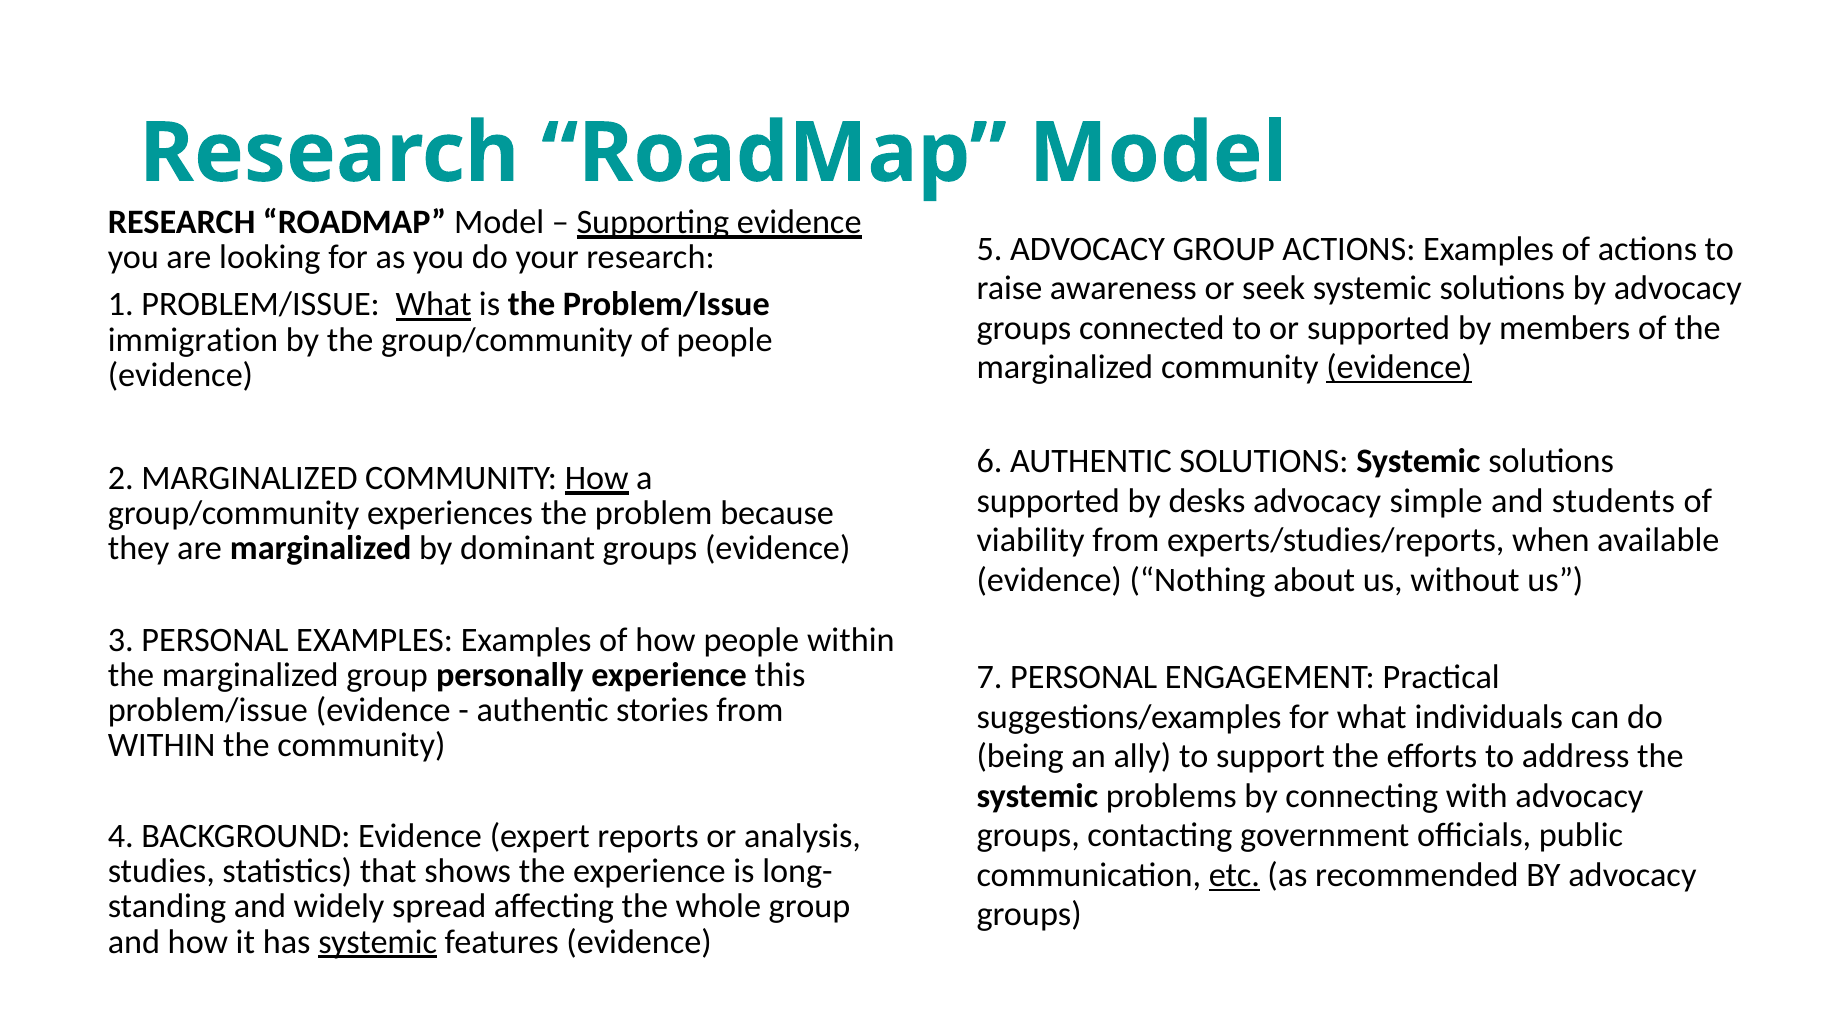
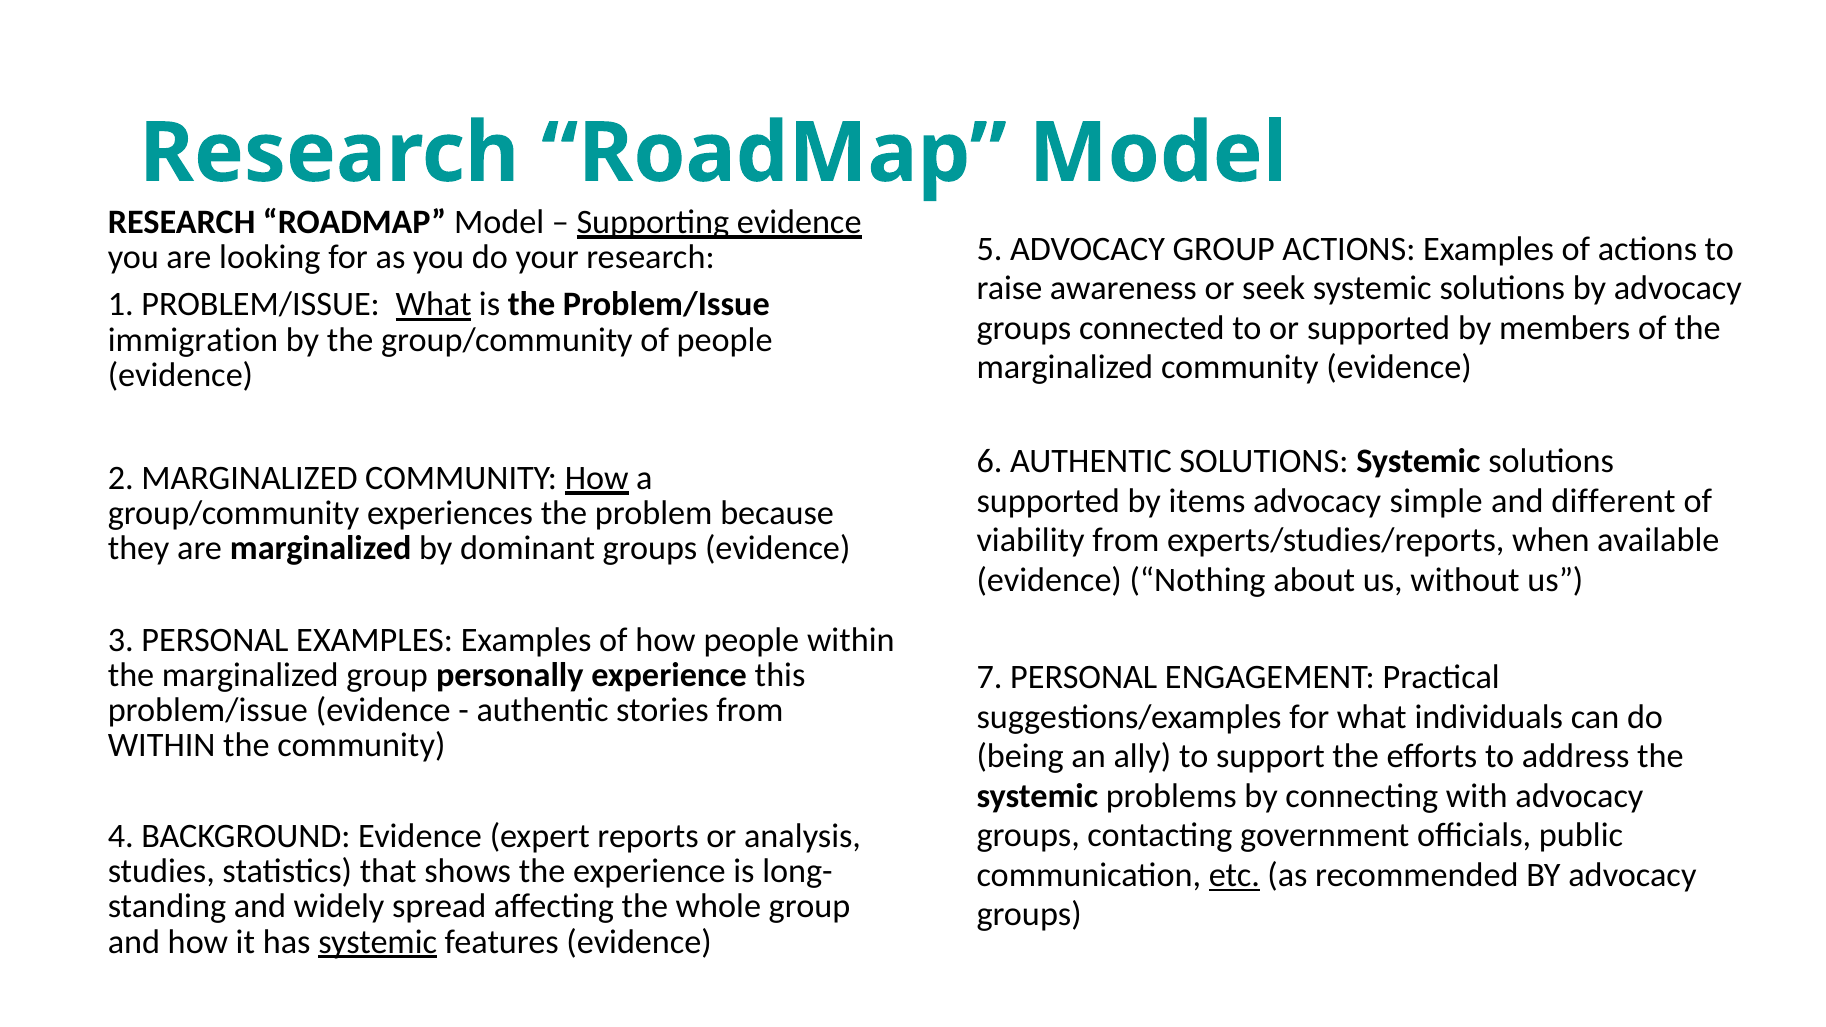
evidence at (1399, 367) underline: present -> none
desks: desks -> items
students: students -> different
